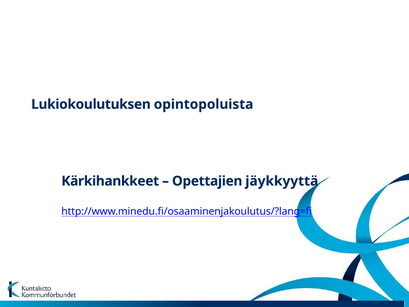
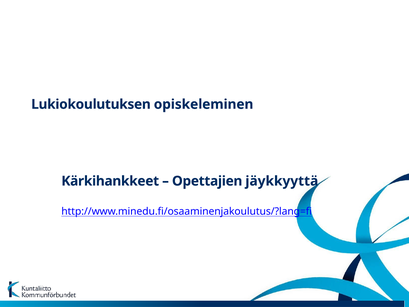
opintopoluista: opintopoluista -> opiskeleminen
